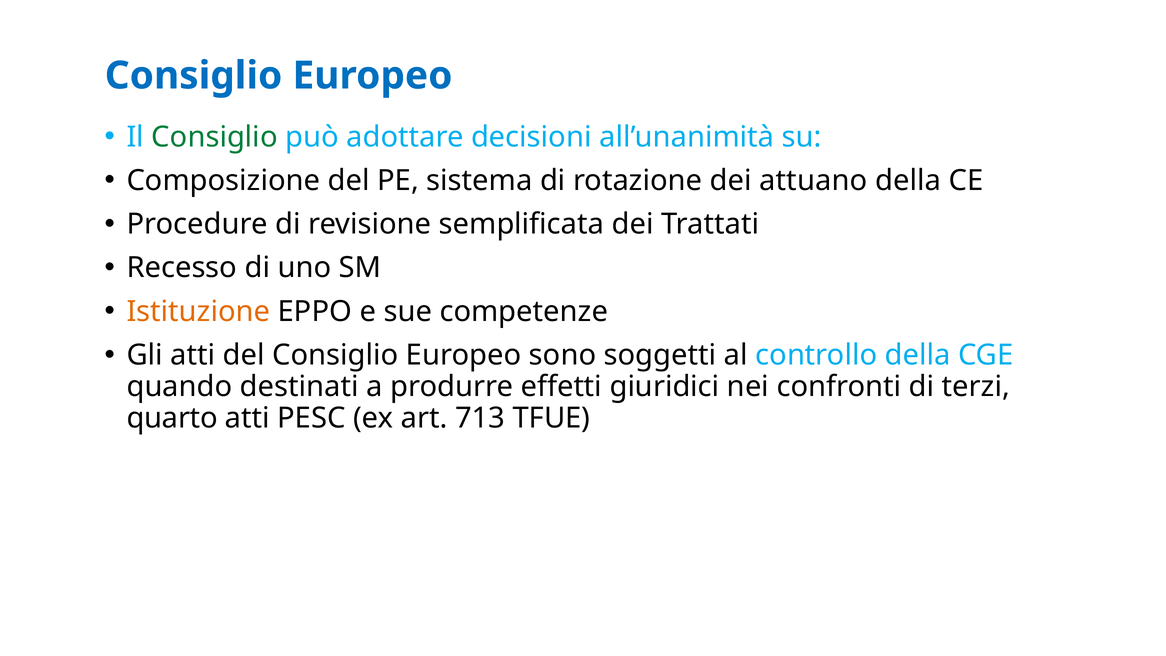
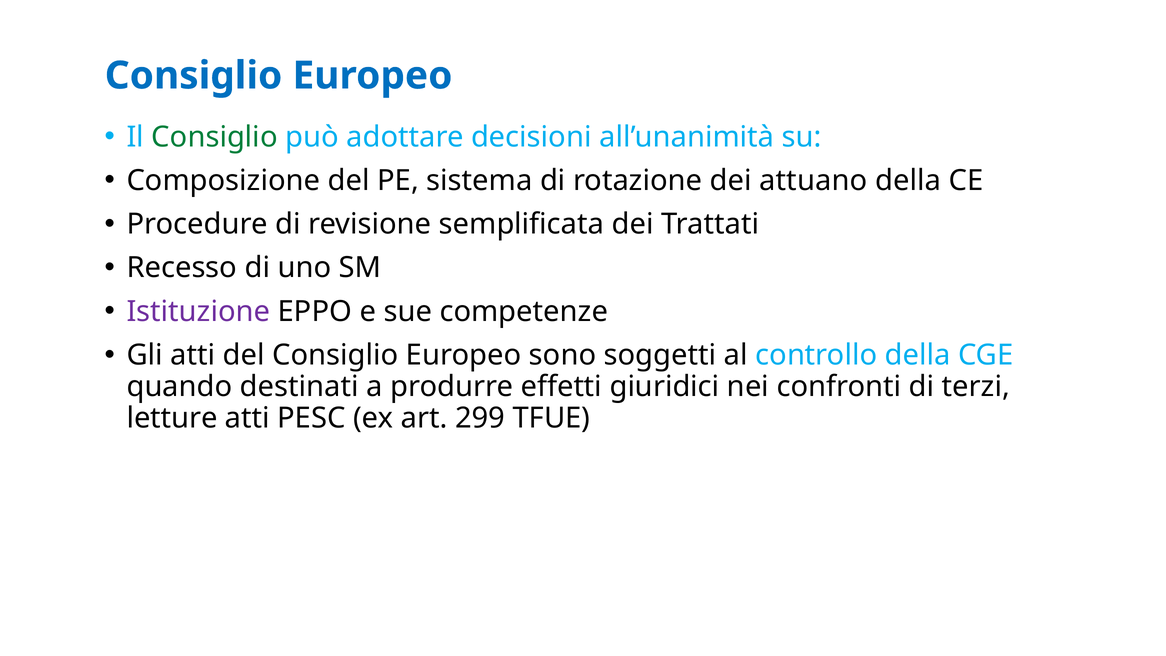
Istituzione colour: orange -> purple
quarto: quarto -> letture
713: 713 -> 299
